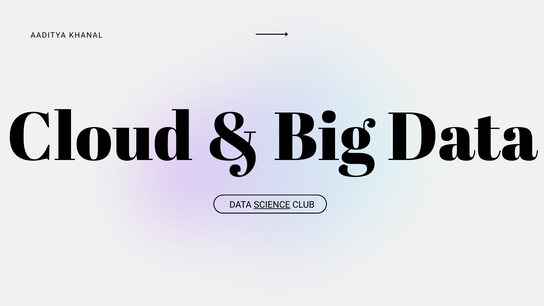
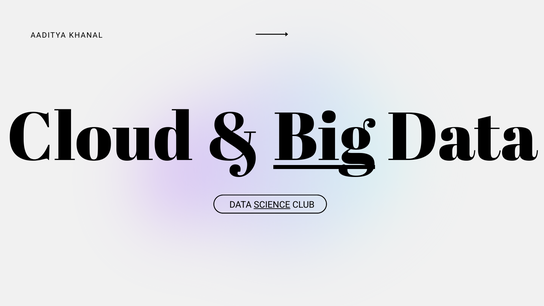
Big underline: none -> present
